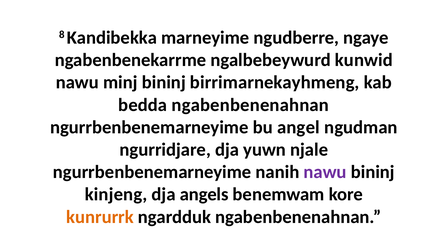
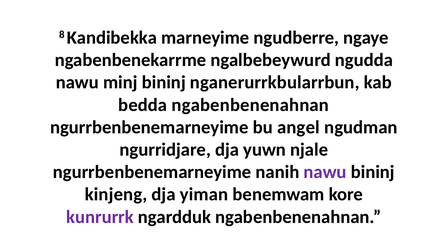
kunwid: kunwid -> ngudda
birrimarnekayhmeng: birrimarnekayhmeng -> nganerurrkbularrbun
angels: angels -> yiman
kunrurrk colour: orange -> purple
